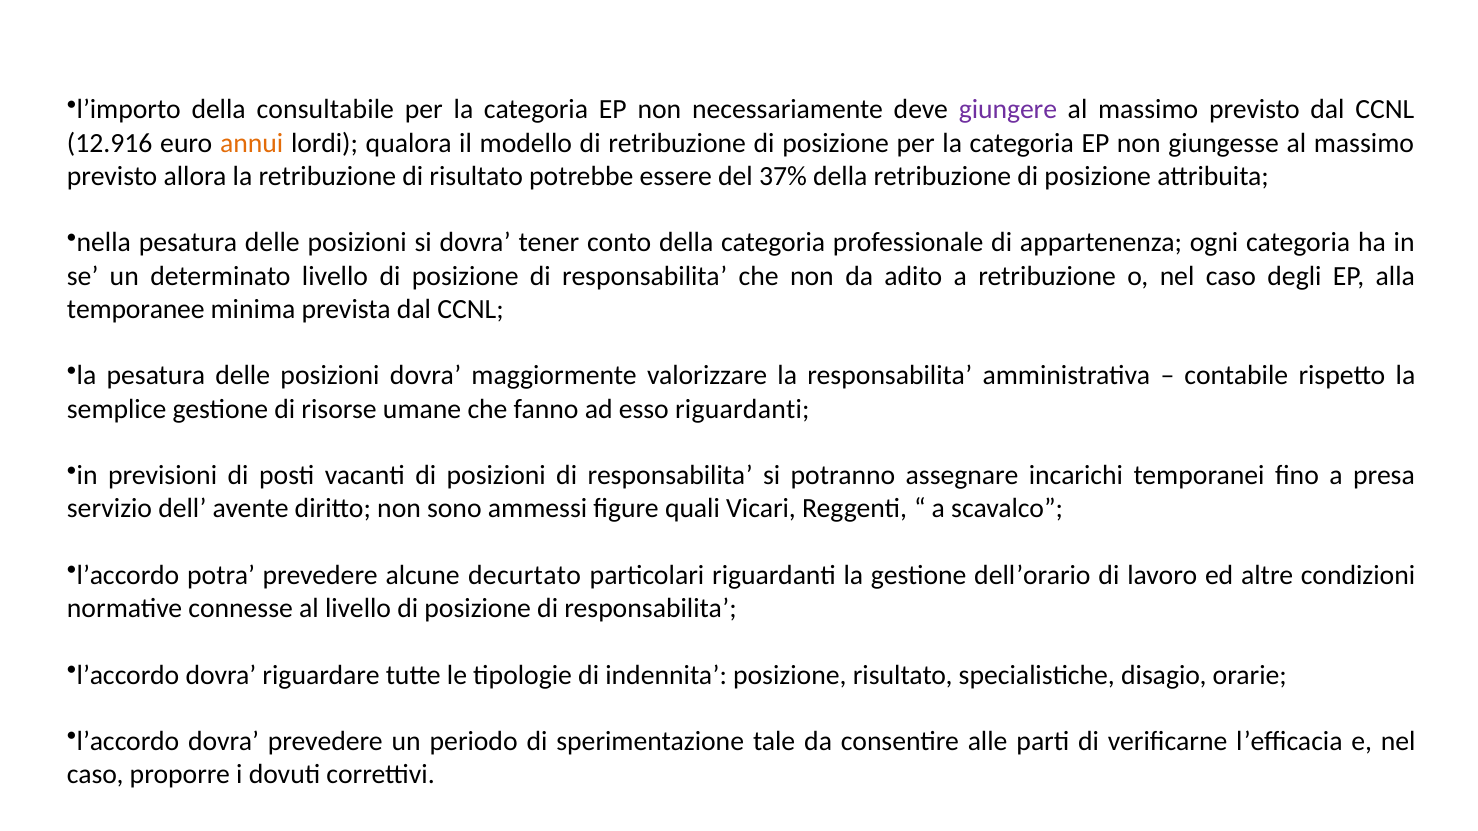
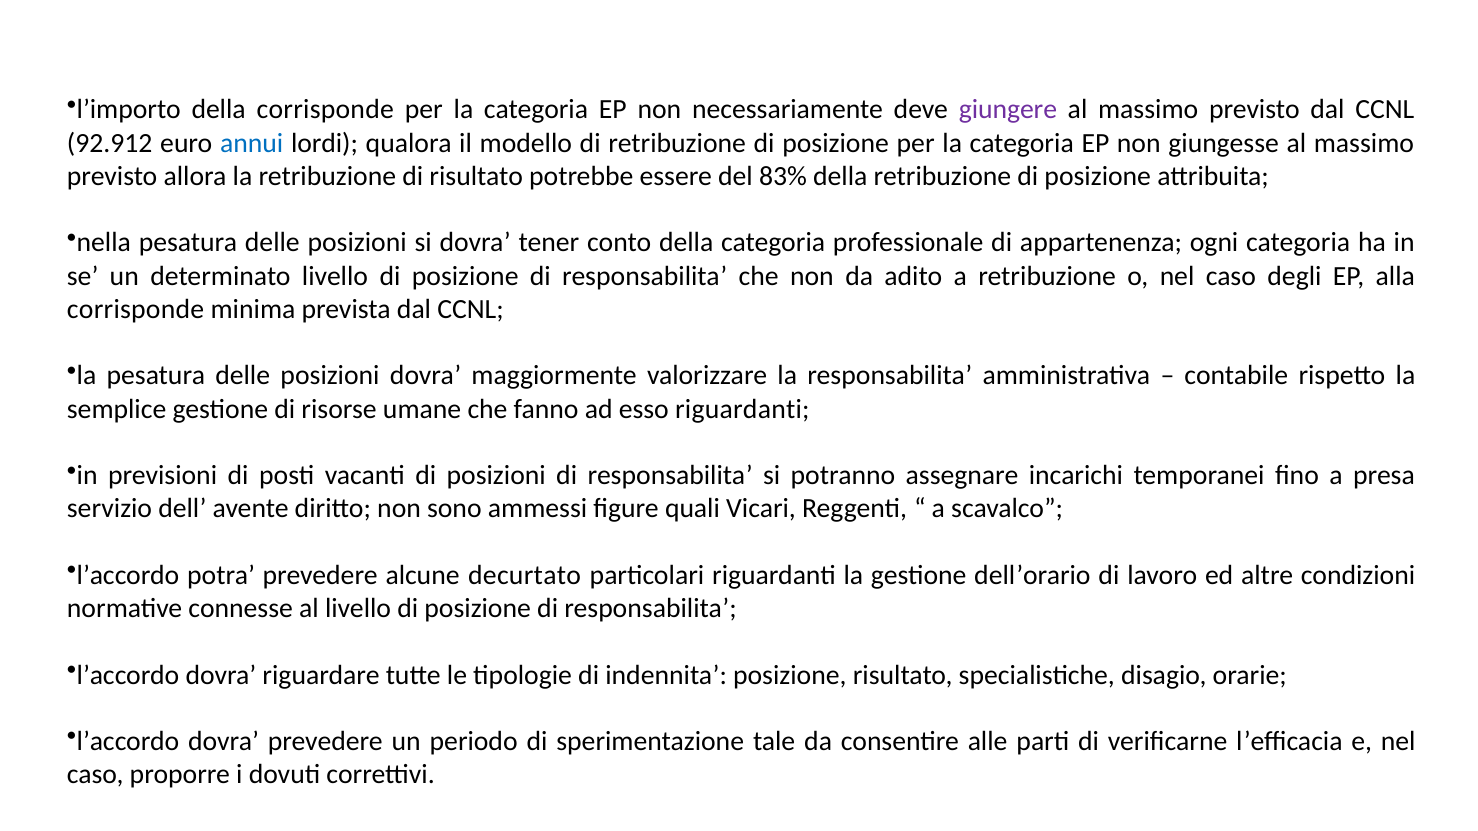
della consultabile: consultabile -> corrisponde
12.916: 12.916 -> 92.912
annui colour: orange -> blue
37%: 37% -> 83%
temporanee at (136, 309): temporanee -> corrisponde
